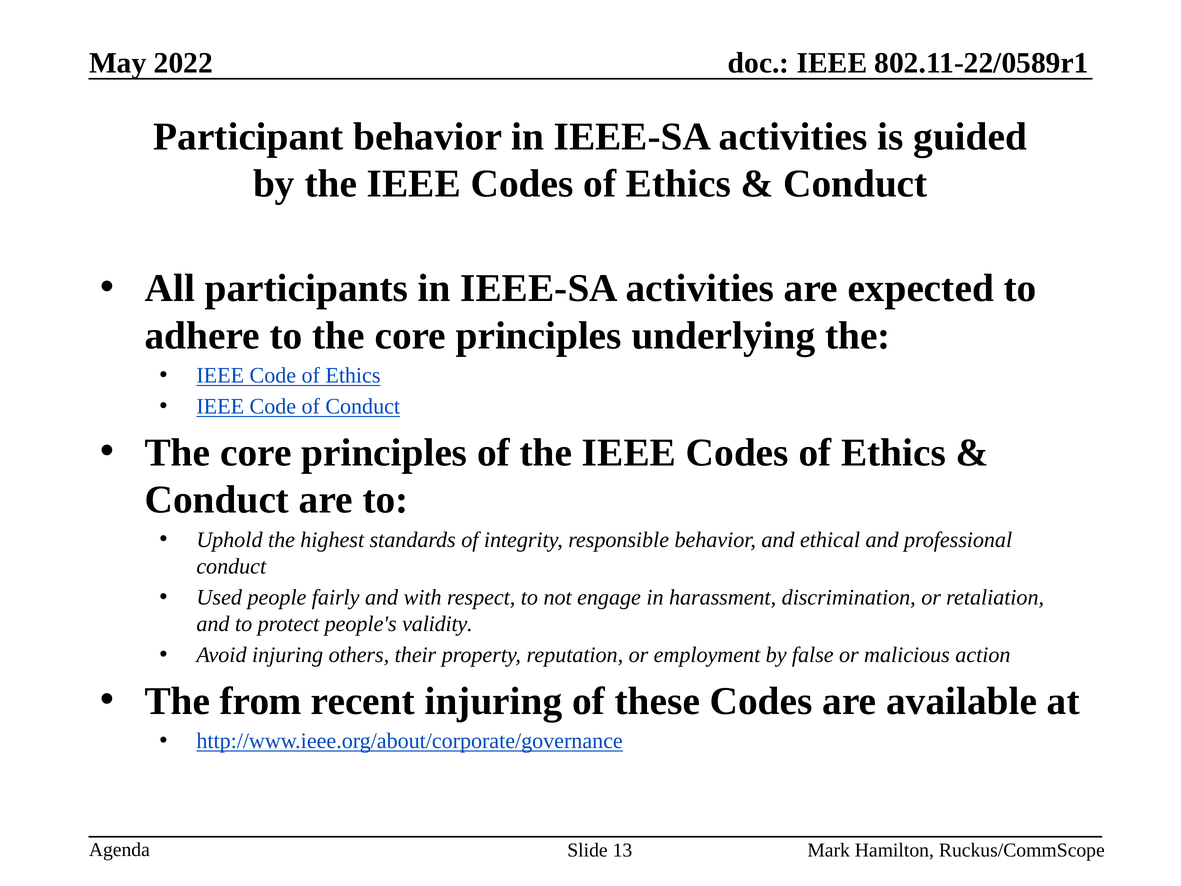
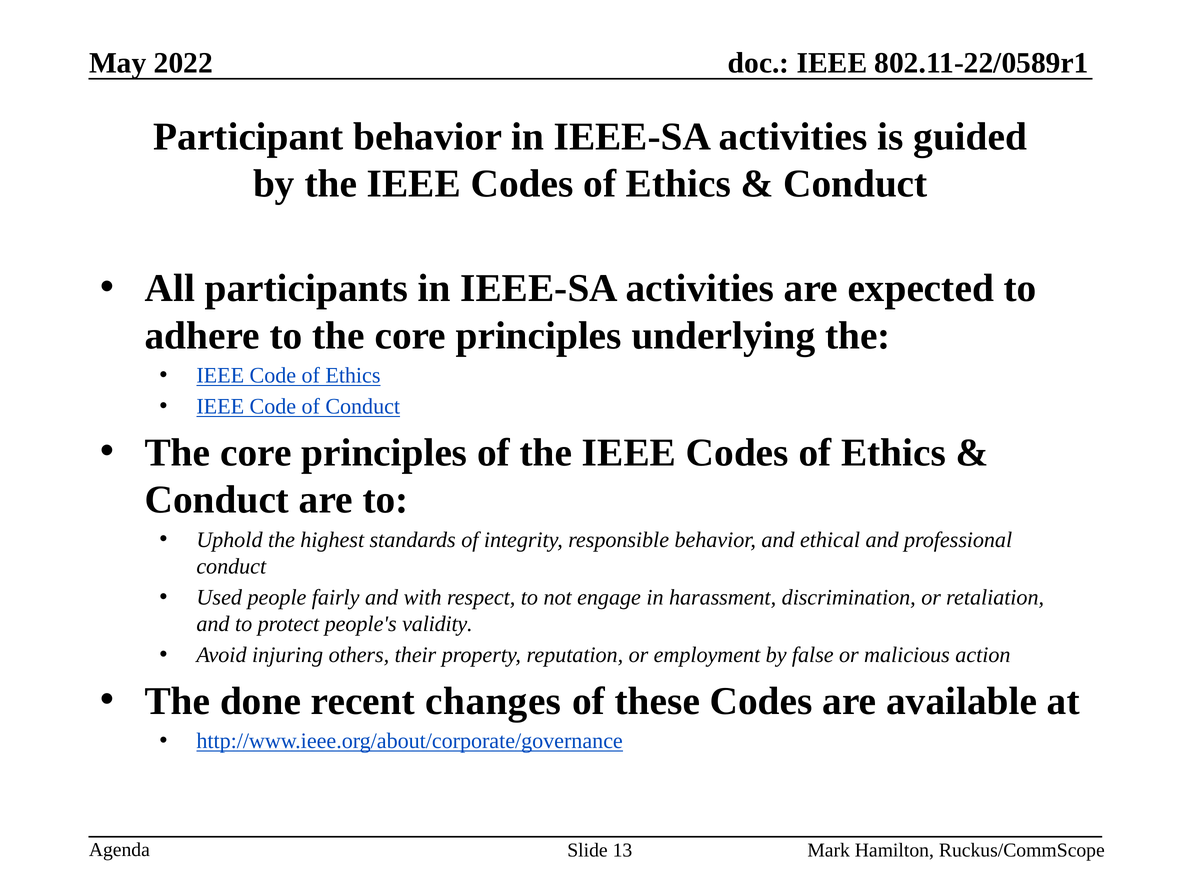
from: from -> done
recent injuring: injuring -> changes
